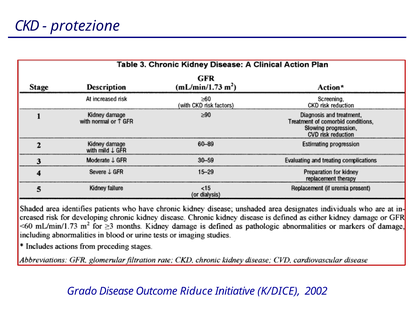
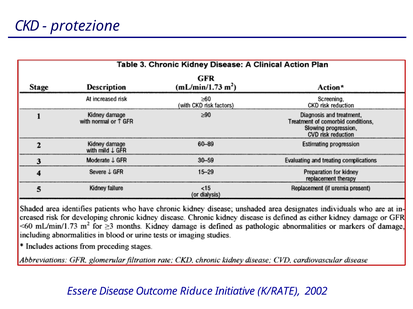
Grado: Grado -> Essere
K/DICE: K/DICE -> K/RATE
